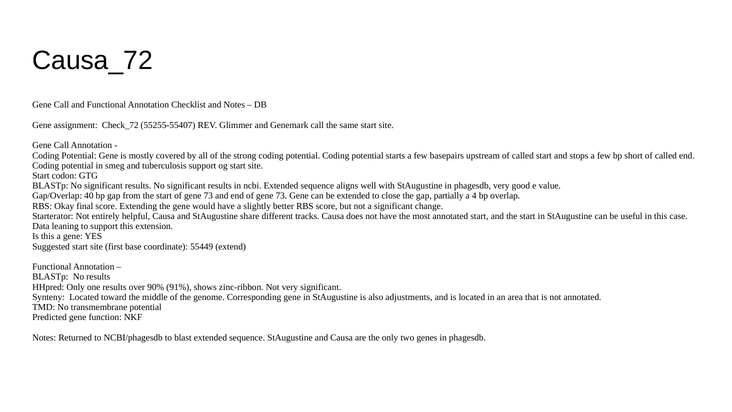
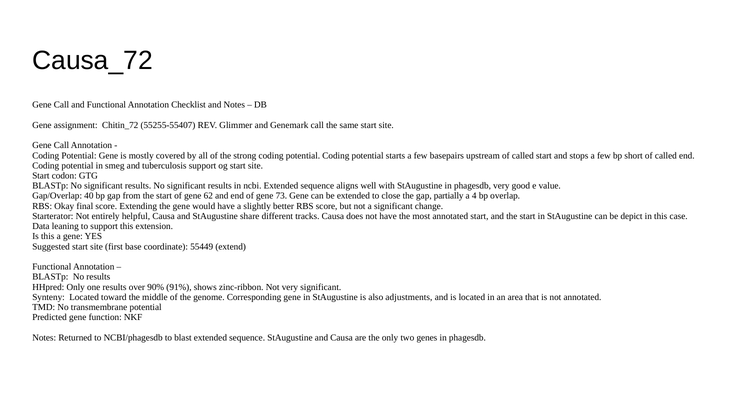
Check_72: Check_72 -> Chitin_72
start of gene 73: 73 -> 62
useful: useful -> depict
